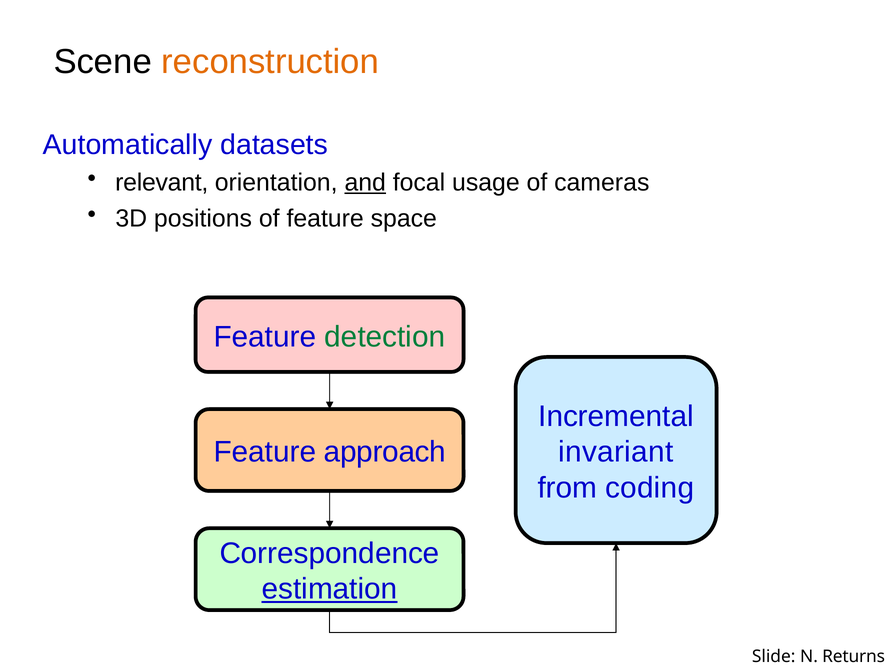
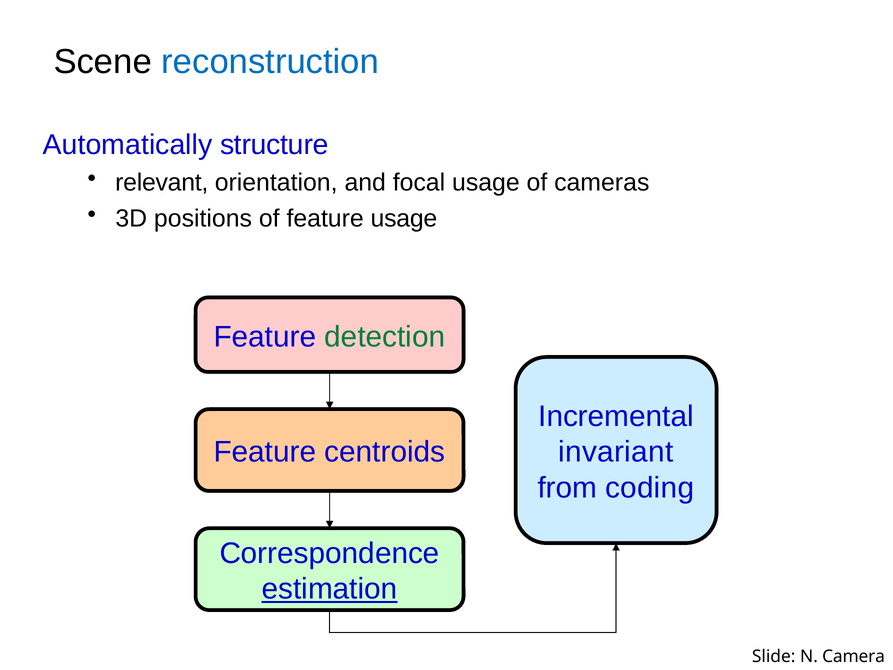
reconstruction colour: orange -> blue
datasets: datasets -> structure
and underline: present -> none
feature space: space -> usage
approach: approach -> centroids
Returns: Returns -> Camera
